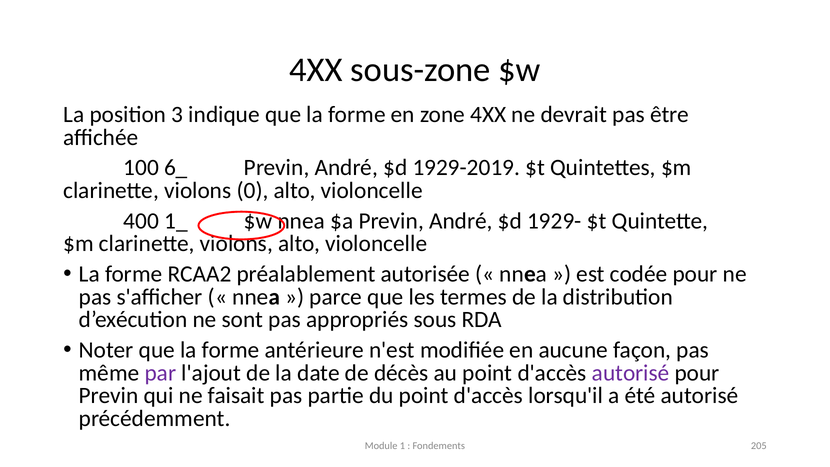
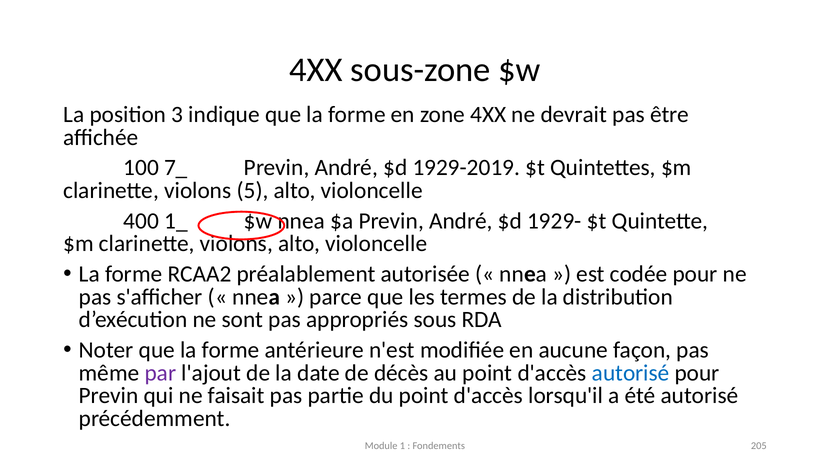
6_: 6_ -> 7_
0: 0 -> 5
autorisé at (631, 373) colour: purple -> blue
